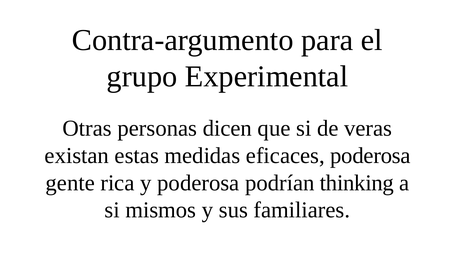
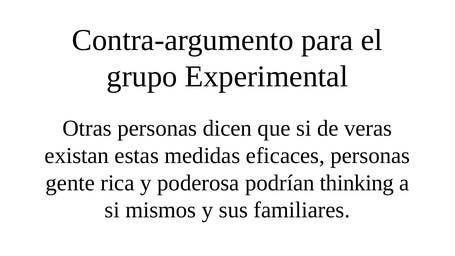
eficaces poderosa: poderosa -> personas
